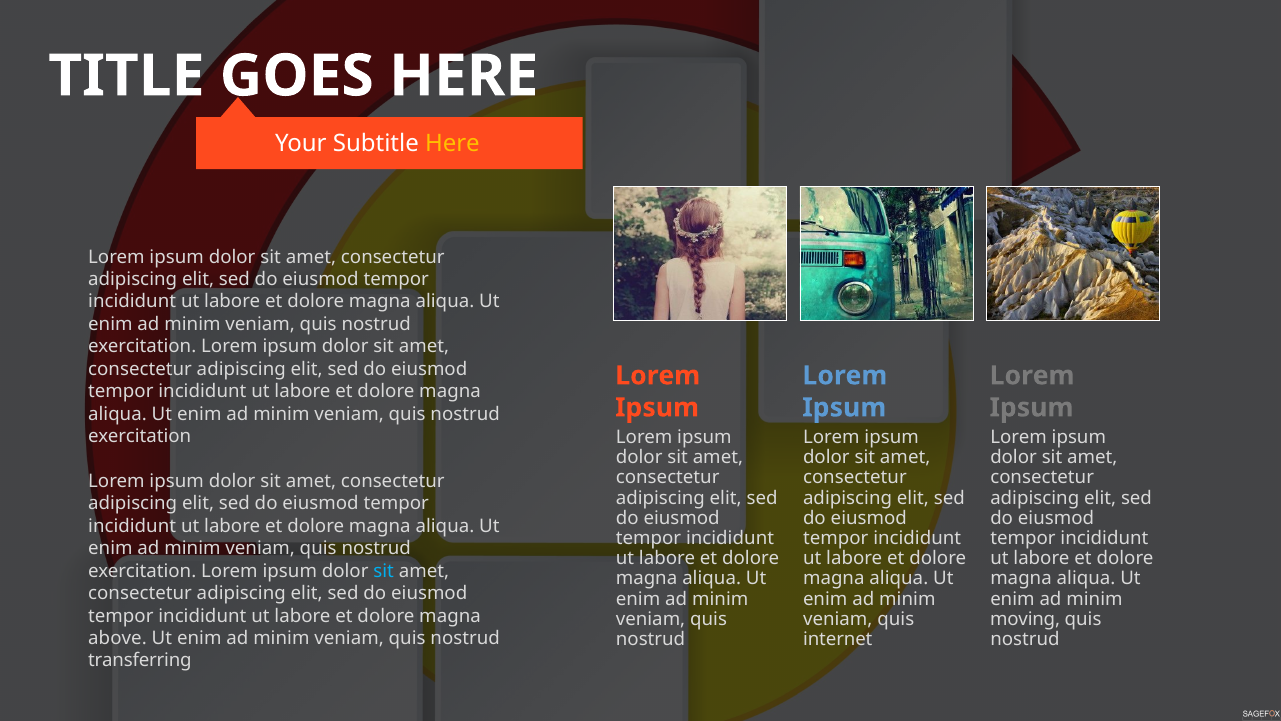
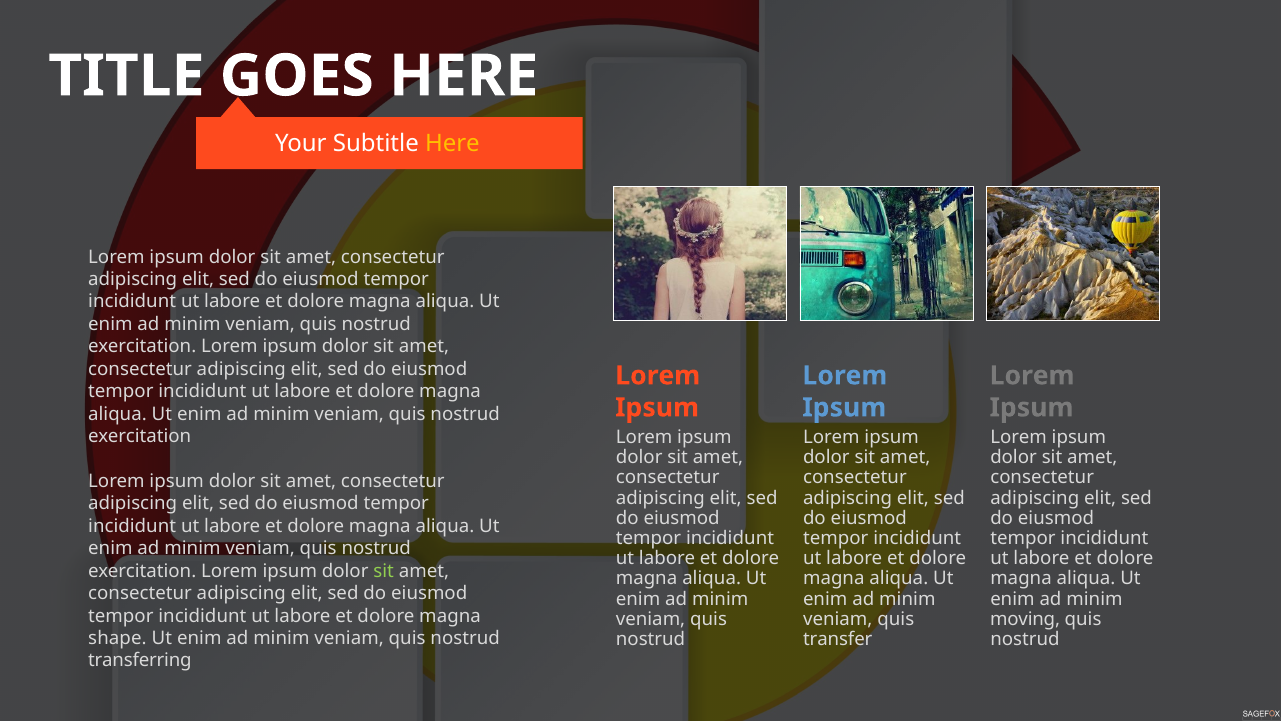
sit at (384, 571) colour: light blue -> light green
above: above -> shape
internet: internet -> transfer
